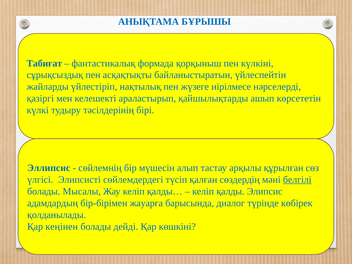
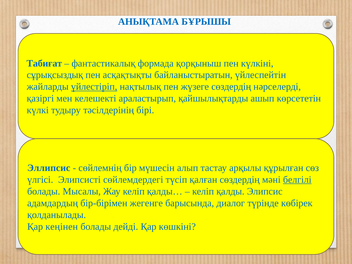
үйлестіріп underline: none -> present
жүзеге иірілмесе: иірілмесе -> сөздердің
жауарға: жауарға -> жегенге
